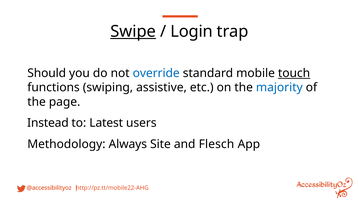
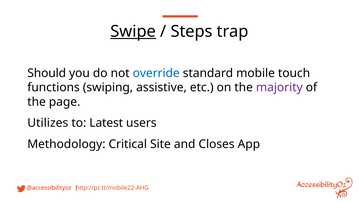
Login: Login -> Steps
touch underline: present -> none
majority colour: blue -> purple
Instead: Instead -> Utilizes
Always: Always -> Critical
Flesch: Flesch -> Closes
